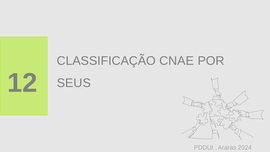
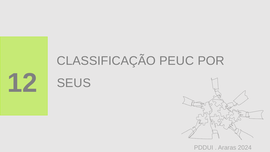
CNAE: CNAE -> PEUC
